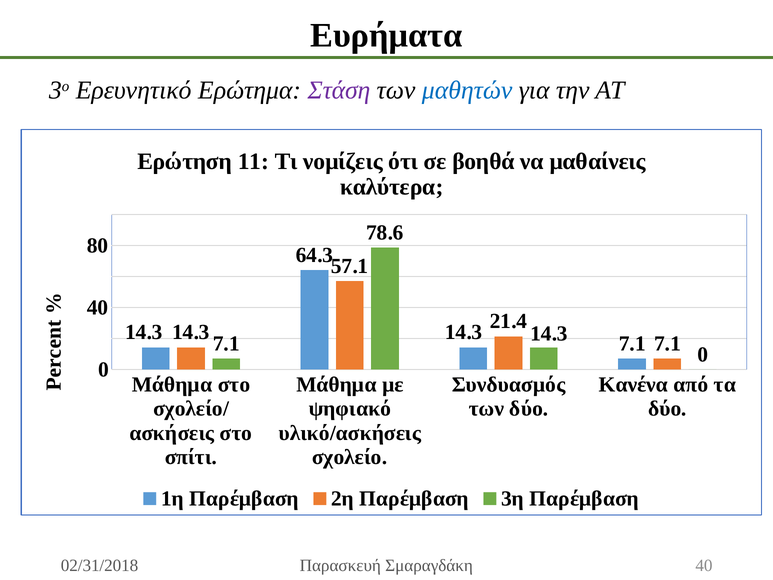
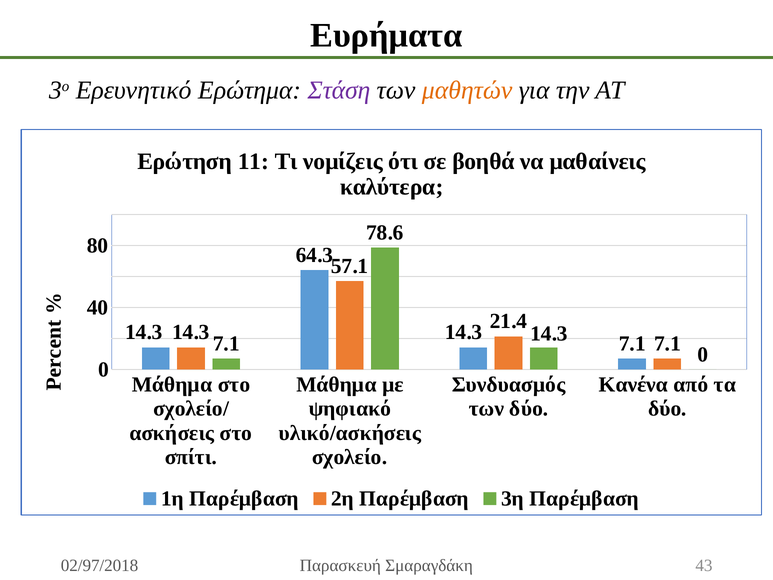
μαθητών colour: blue -> orange
02/31/2018: 02/31/2018 -> 02/97/2018
Σμαραγδάκη 40: 40 -> 43
